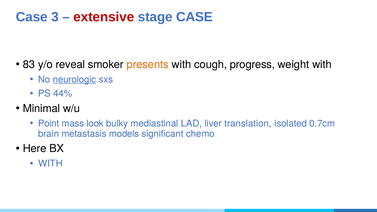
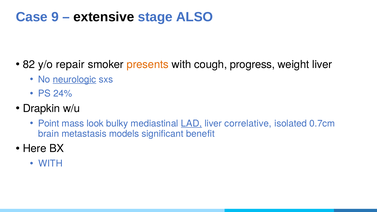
3: 3 -> 9
extensive colour: red -> black
stage CASE: CASE -> ALSO
83: 83 -> 82
reveal: reveal -> repair
weight with: with -> liver
44%: 44% -> 24%
Minimal: Minimal -> Drapkin
LAD underline: none -> present
translation: translation -> correlative
chemo: chemo -> benefit
